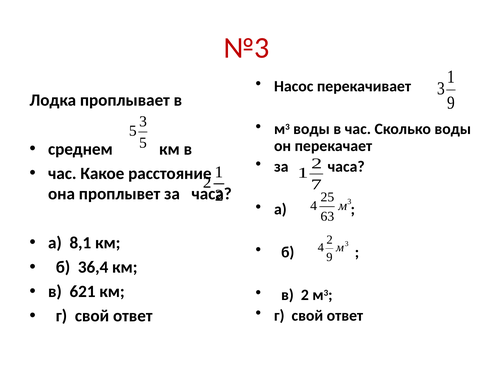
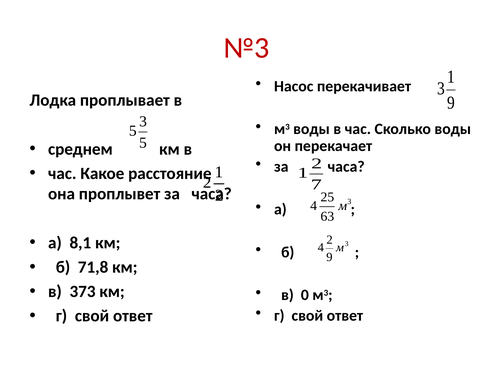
36,4: 36,4 -> 71,8
621: 621 -> 373
в 2: 2 -> 0
